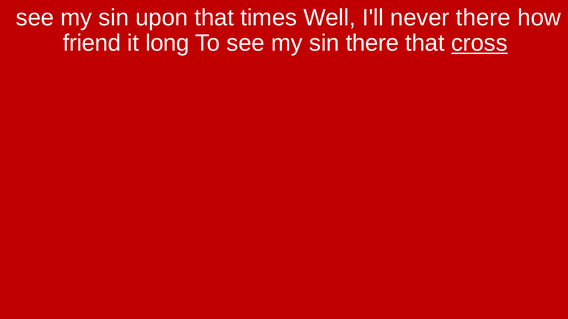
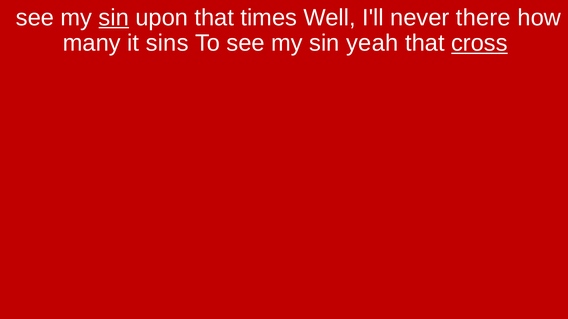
sin at (114, 18) underline: none -> present
friend: friend -> many
long: long -> sins
sin there: there -> yeah
